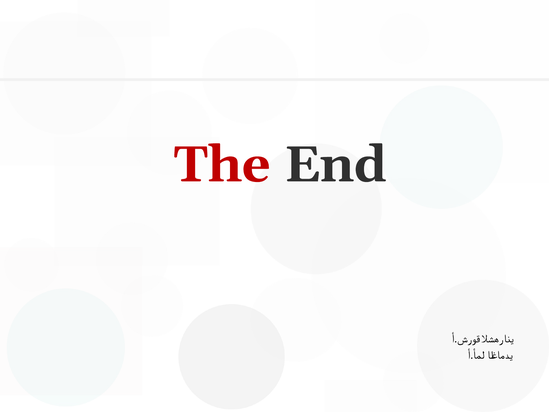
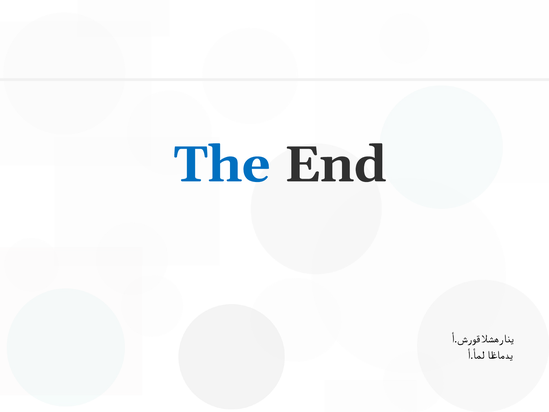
The colour: red -> blue
